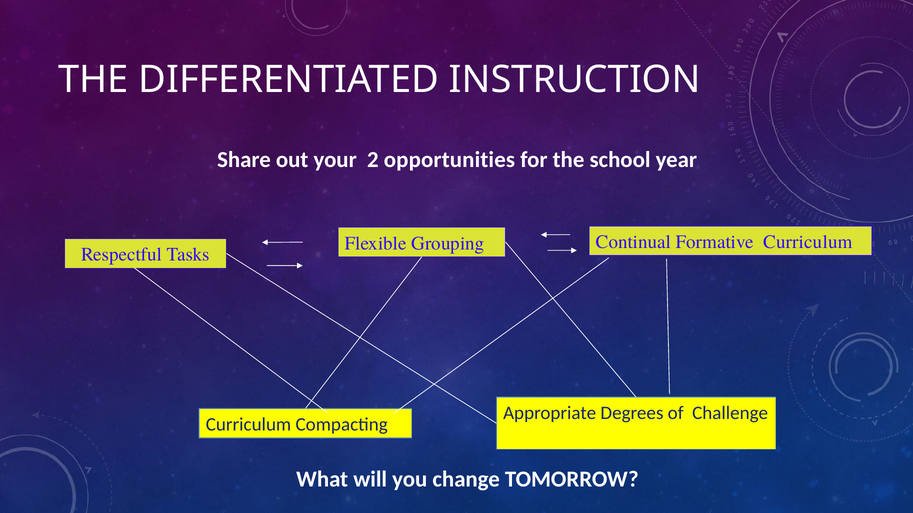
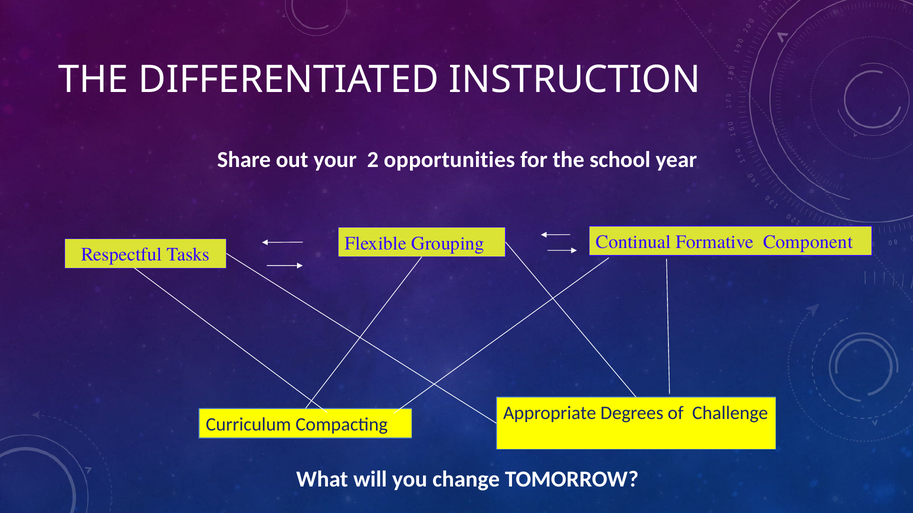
Formative Curriculum: Curriculum -> Component
